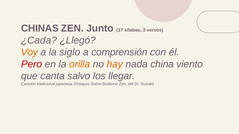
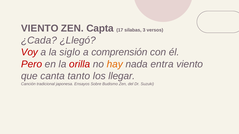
CHINAS at (40, 28): CHINAS -> VIENTO
Junto: Junto -> Capta
Voy colour: orange -> red
orilla colour: orange -> red
china: china -> entra
salvo: salvo -> tanto
